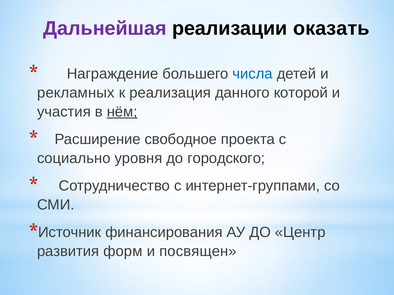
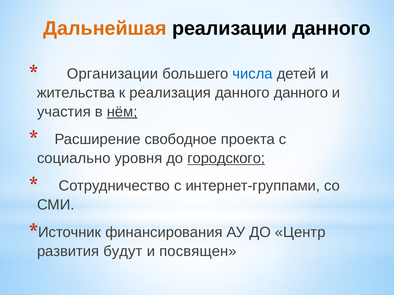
Дальнейшая colour: purple -> orange
реализации оказать: оказать -> данного
Награждение: Награждение -> Организации
рекламных: рекламных -> жительства
данного которой: которой -> данного
городского underline: none -> present
форм: форм -> будут
